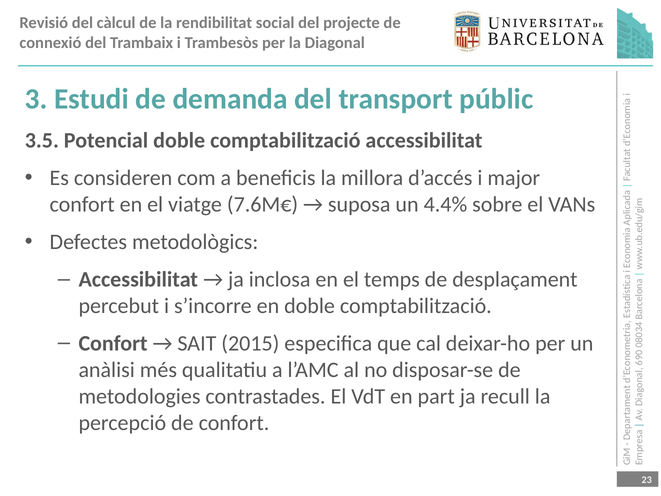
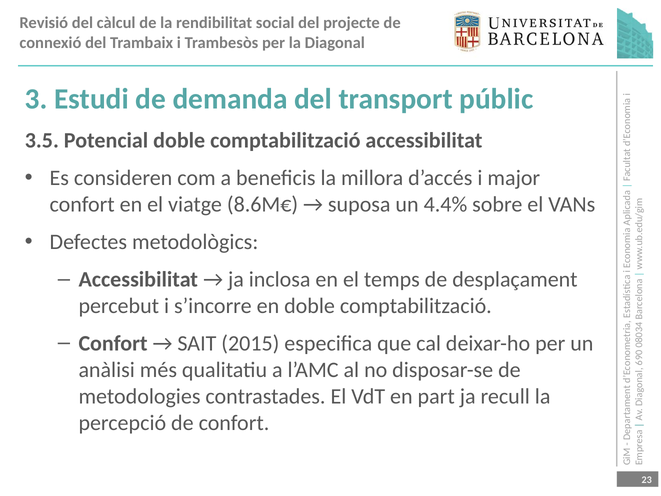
7.6M€: 7.6M€ -> 8.6M€
